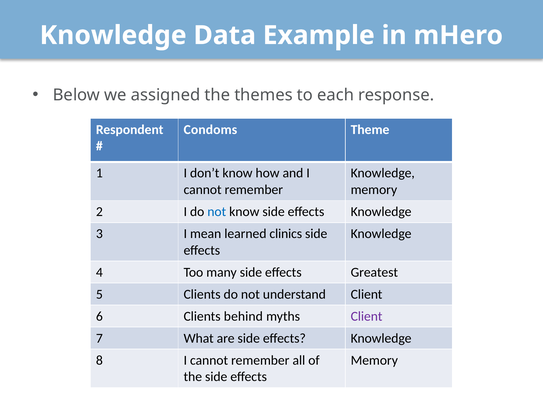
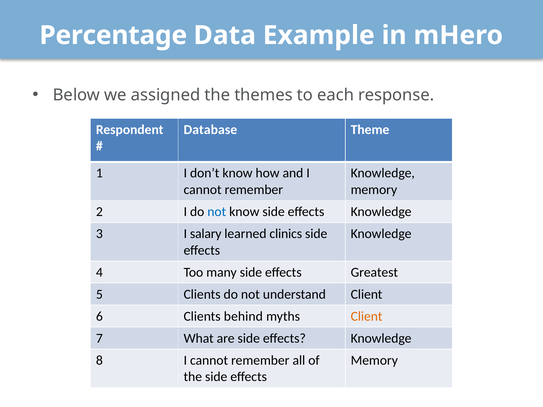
Knowledge at (113, 35): Knowledge -> Percentage
Condoms: Condoms -> Database
mean: mean -> salary
Client at (367, 316) colour: purple -> orange
